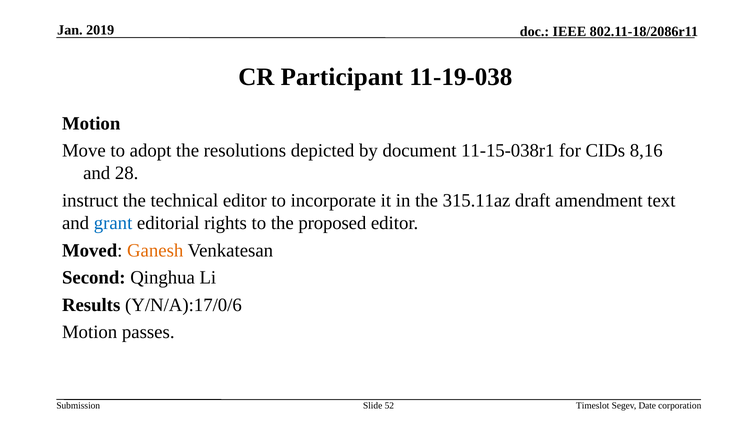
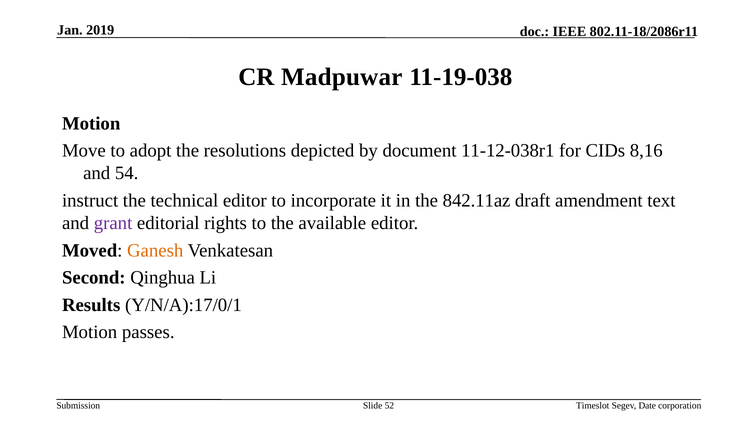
Participant: Participant -> Madpuwar
11-15-038r1: 11-15-038r1 -> 11-12-038r1
28: 28 -> 54
315.11az: 315.11az -> 842.11az
grant colour: blue -> purple
proposed: proposed -> available
Y/N/A):17/0/6: Y/N/A):17/0/6 -> Y/N/A):17/0/1
